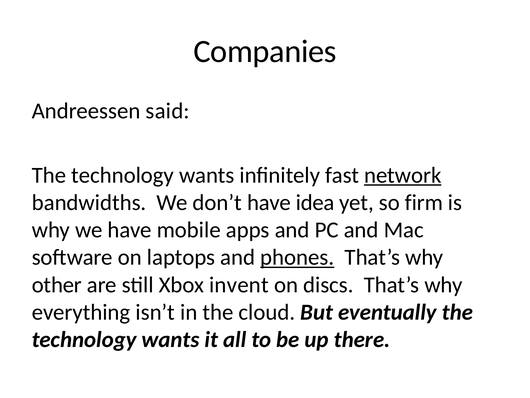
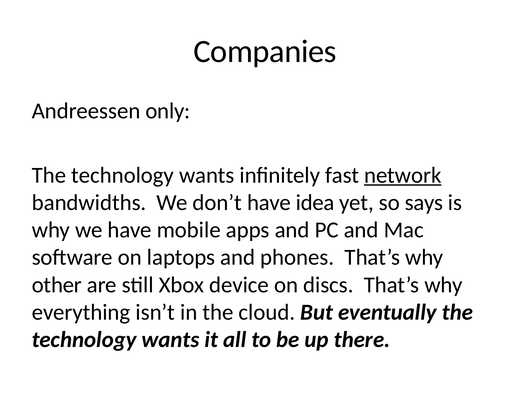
said: said -> only
firm: firm -> says
phones underline: present -> none
invent: invent -> device
